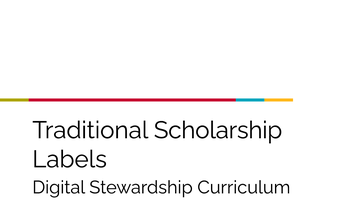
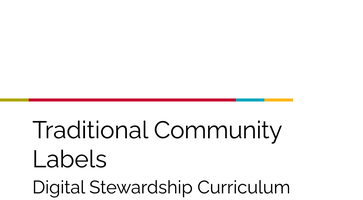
Scholarship: Scholarship -> Community
